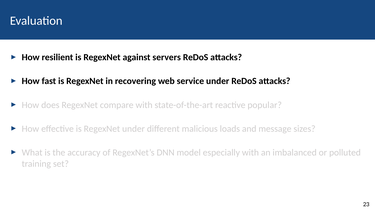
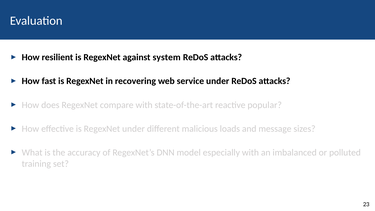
servers: servers -> system
